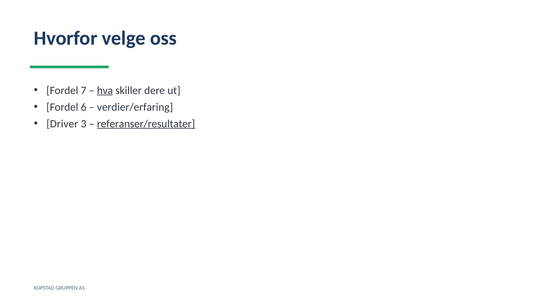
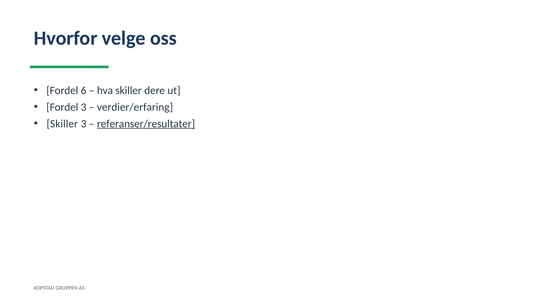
7: 7 -> 6
hva underline: present -> none
Fordel 6: 6 -> 3
Driver at (62, 124): Driver -> Skiller
